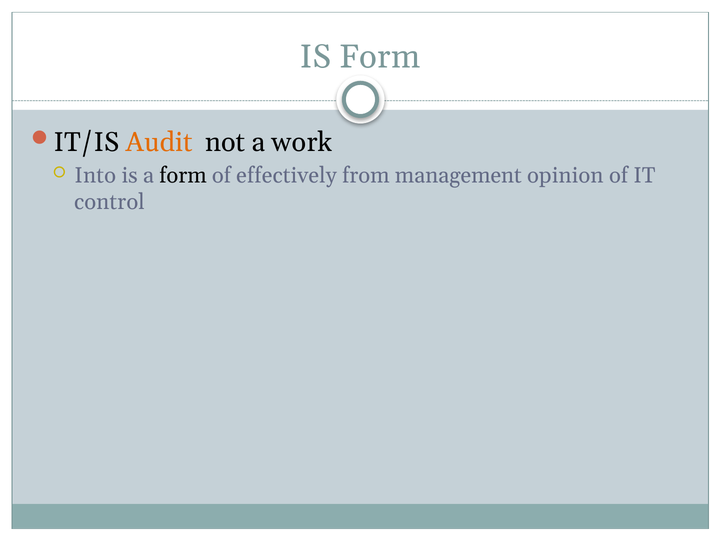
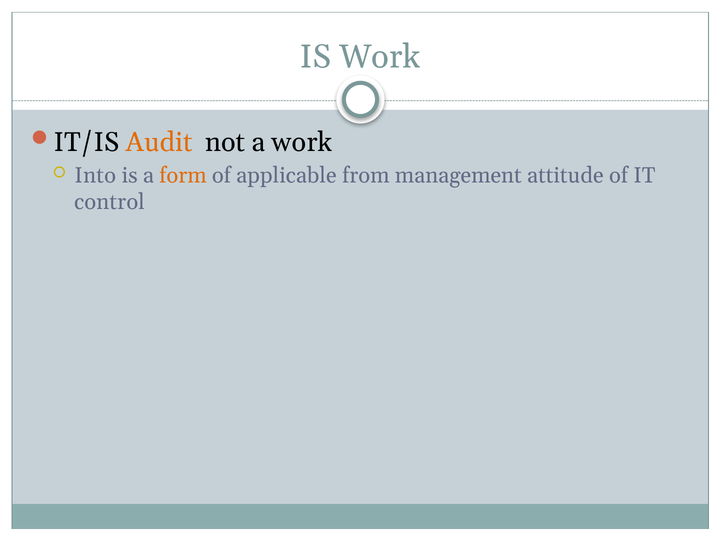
IS Form: Form -> Work
form at (183, 176) colour: black -> orange
effectively: effectively -> applicable
opinion: opinion -> attitude
